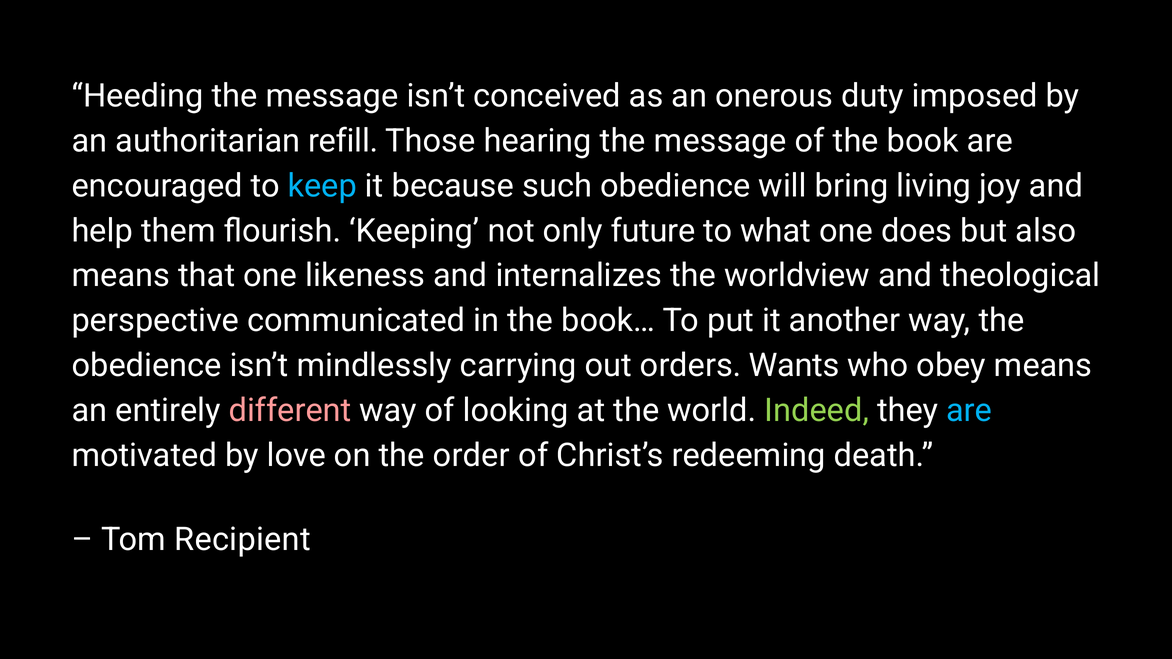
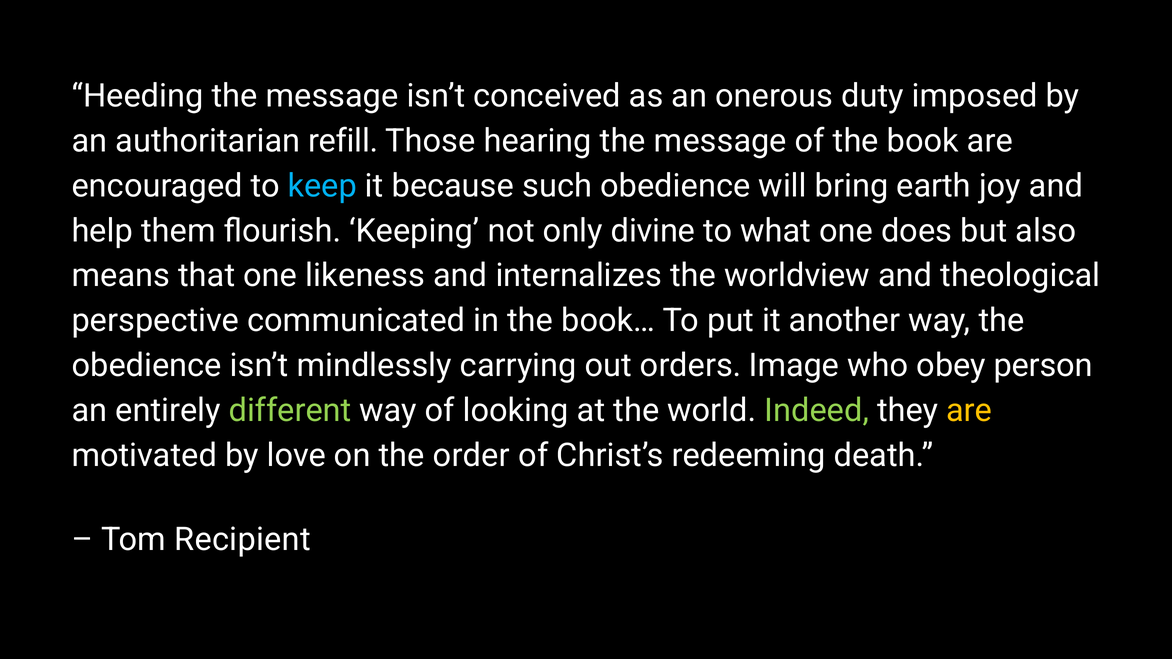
living: living -> earth
future: future -> divine
Wants: Wants -> Image
obey means: means -> person
different colour: pink -> light green
are at (969, 411) colour: light blue -> yellow
